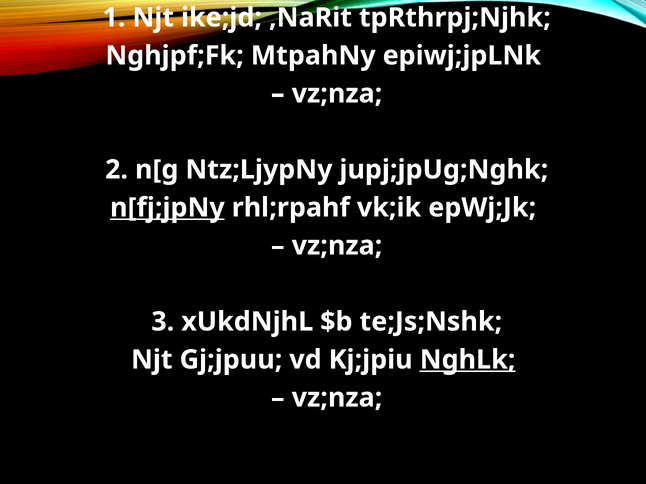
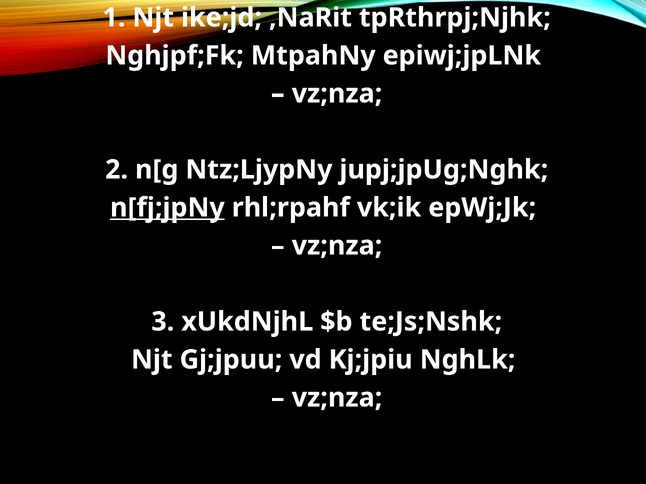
NghLk underline: present -> none
